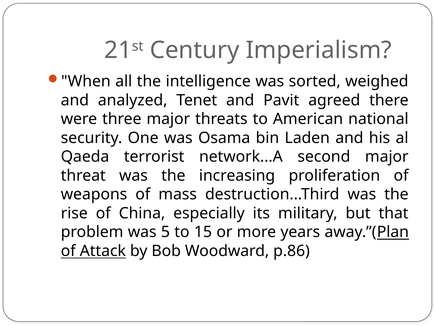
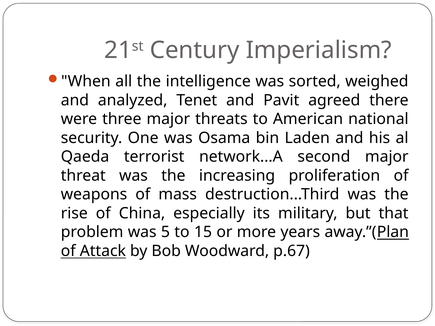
p.86: p.86 -> p.67
